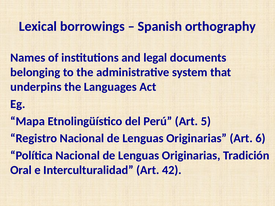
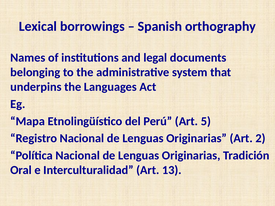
6: 6 -> 2
42: 42 -> 13
